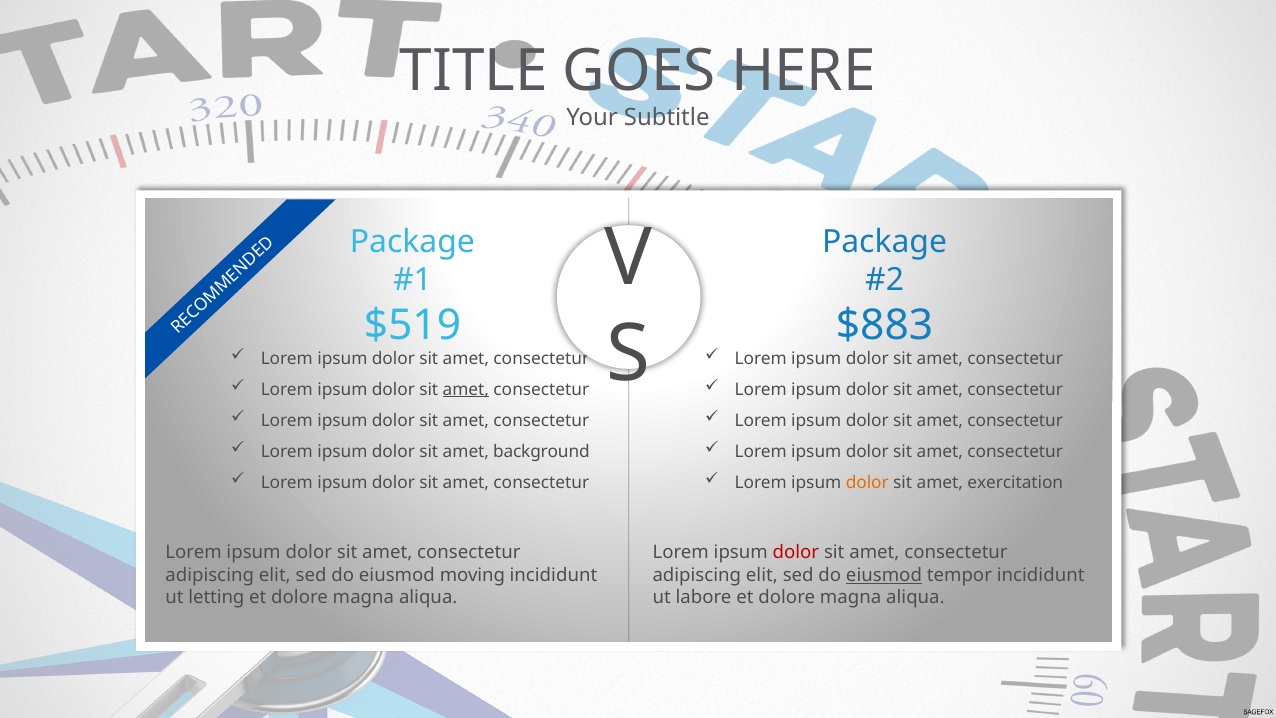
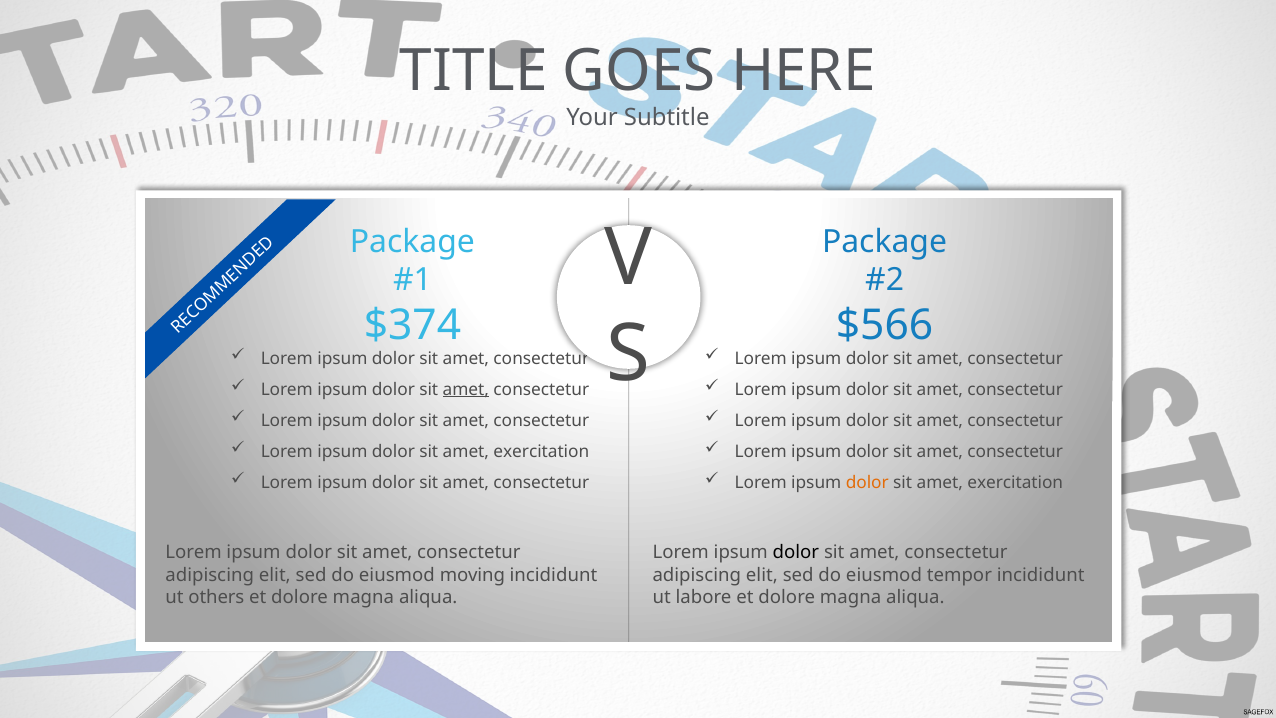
$519: $519 -> $374
$883: $883 -> $566
background at (541, 452): background -> exercitation
dolor at (796, 553) colour: red -> black
eiusmod at (884, 575) underline: present -> none
letting: letting -> others
